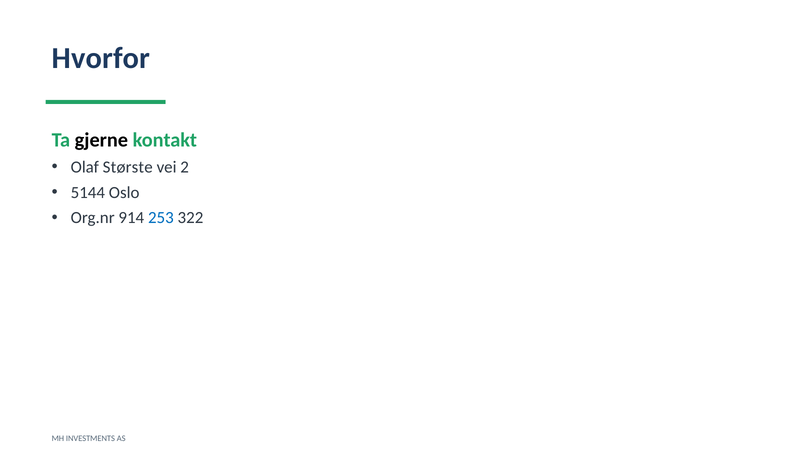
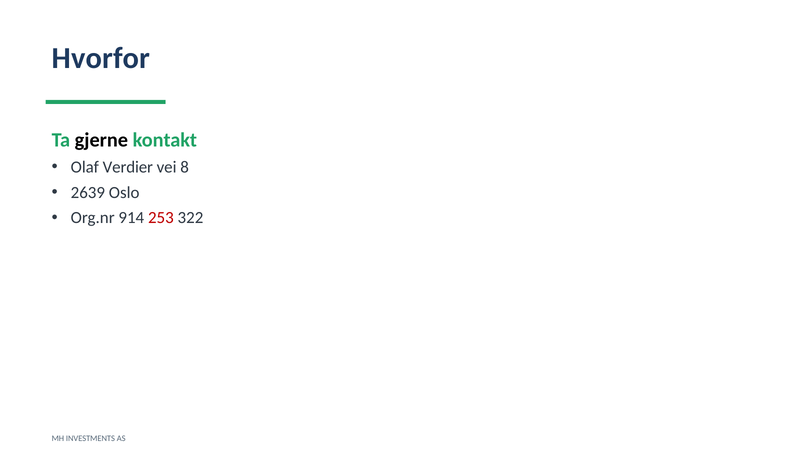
Største: Største -> Verdier
2: 2 -> 8
5144: 5144 -> 2639
253 colour: blue -> red
